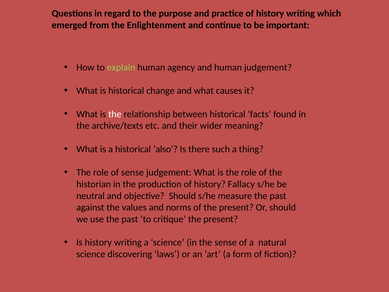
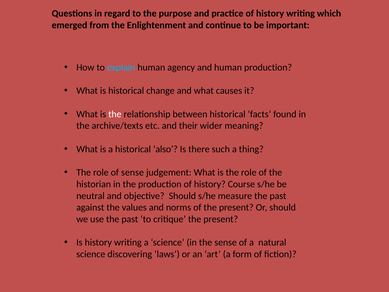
explain colour: light green -> light blue
human judgement: judgement -> production
Fallacy: Fallacy -> Course
